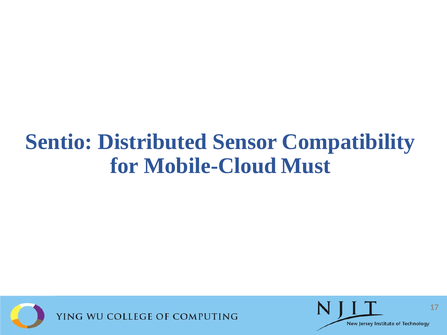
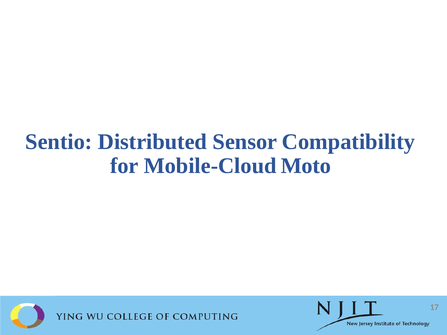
Must: Must -> Moto
